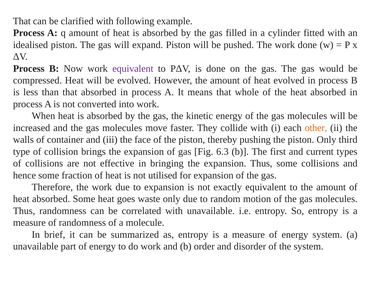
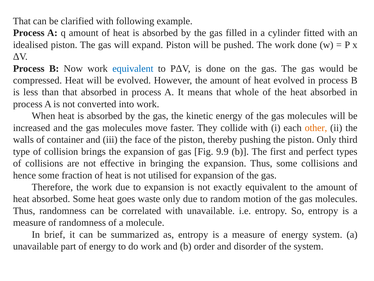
equivalent at (133, 68) colour: purple -> blue
6.3: 6.3 -> 9.9
current: current -> perfect
